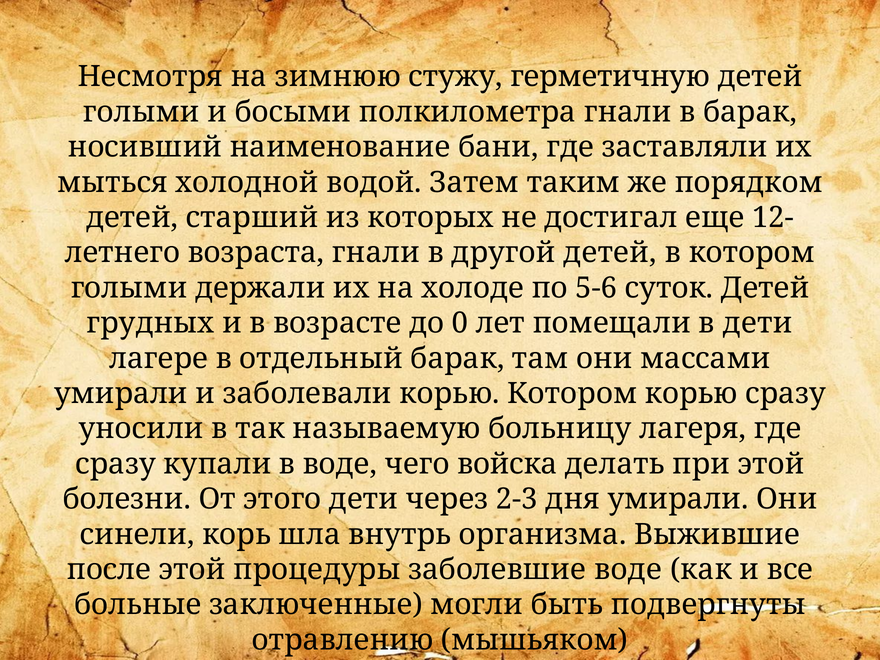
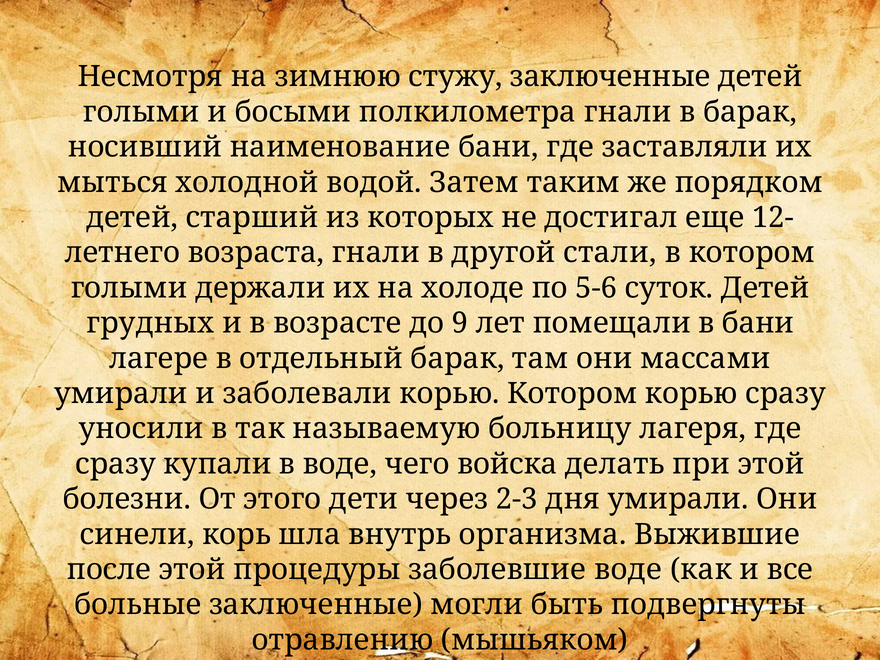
стужу герметичную: герметичную -> заключенные
другой детей: детей -> стали
0: 0 -> 9
в дети: дети -> бани
